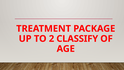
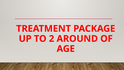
CLASSIFY: CLASSIFY -> AROUND
